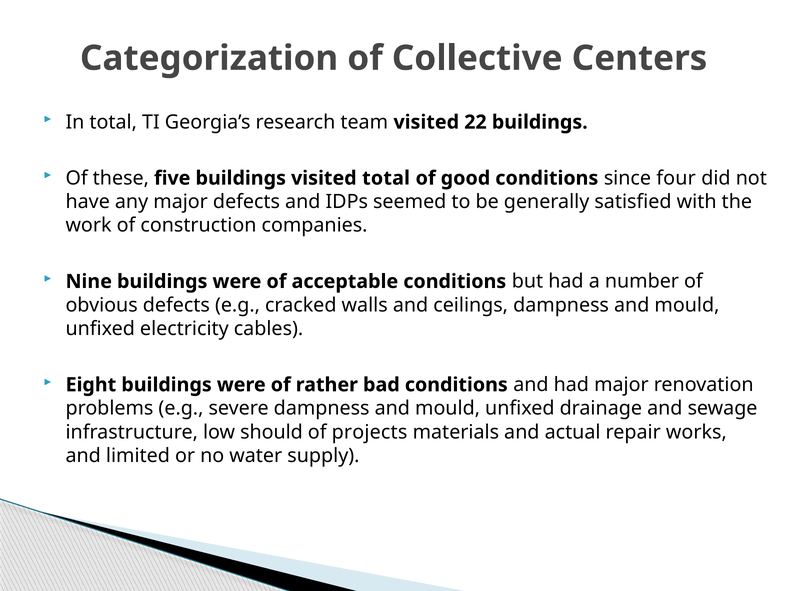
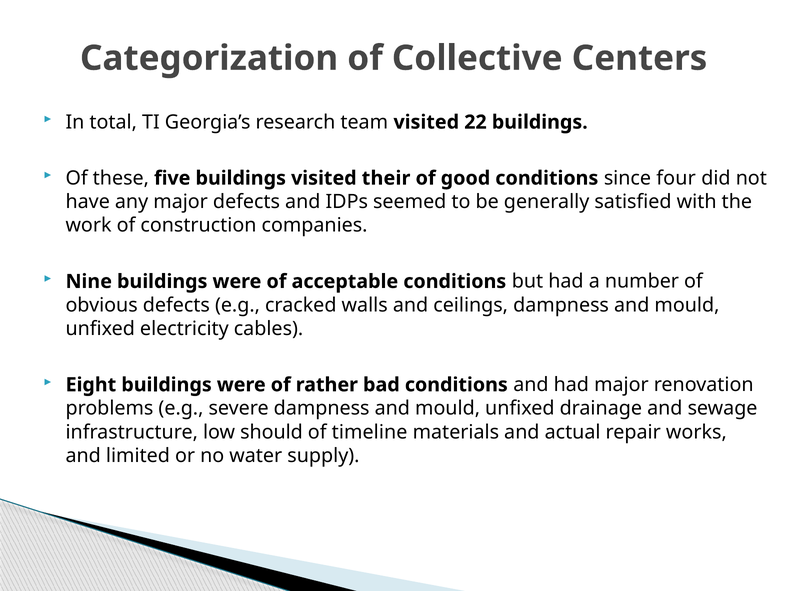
visited total: total -> their
projects: projects -> timeline
